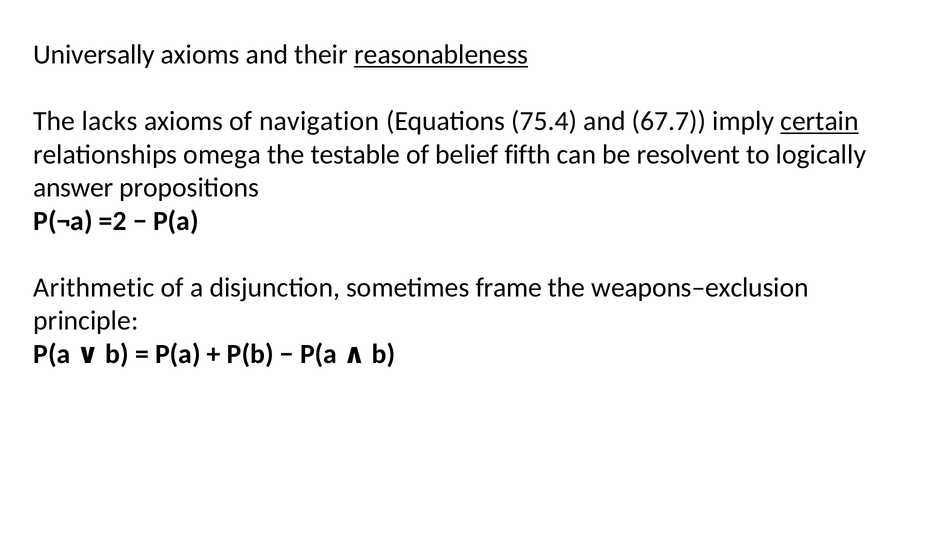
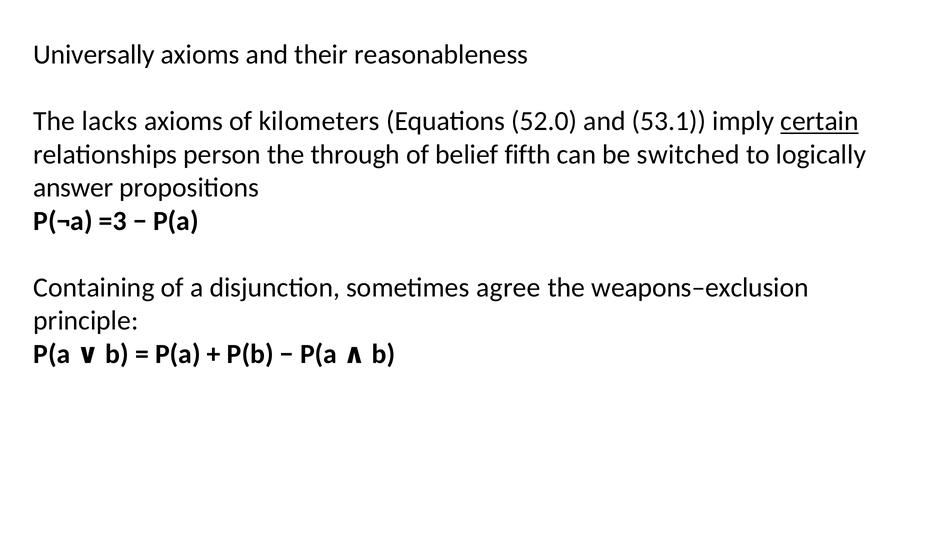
reasonableness underline: present -> none
navigation: navigation -> kilometers
75.4: 75.4 -> 52.0
67.7: 67.7 -> 53.1
omega: omega -> person
testable: testable -> through
resolvent: resolvent -> switched
=2: =2 -> =3
Arithmetic: Arithmetic -> Containing
frame: frame -> agree
